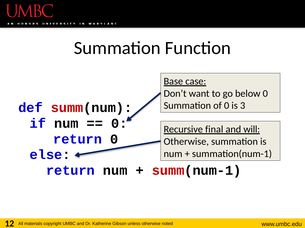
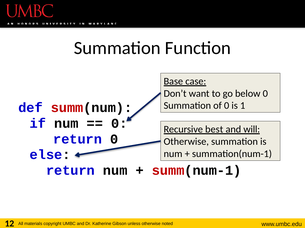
3: 3 -> 1
final: final -> best
